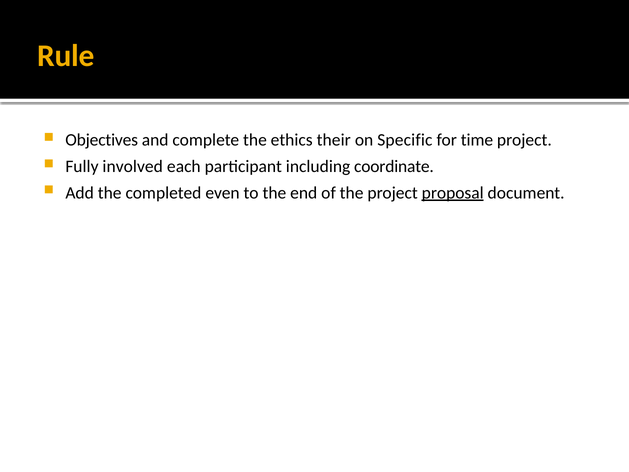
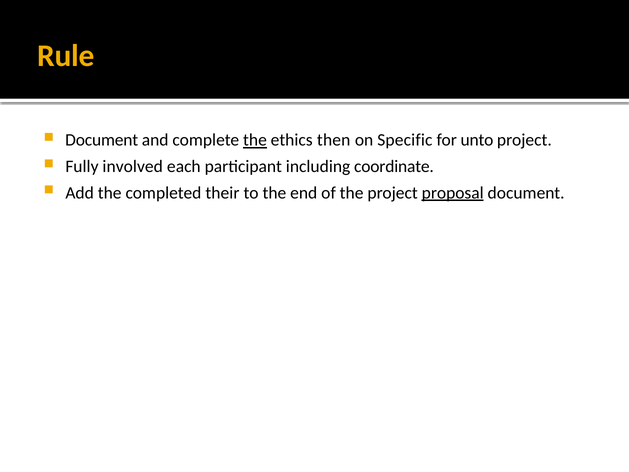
Objectives at (102, 140): Objectives -> Document
the at (255, 140) underline: none -> present
their: their -> then
time: time -> unto
even: even -> their
